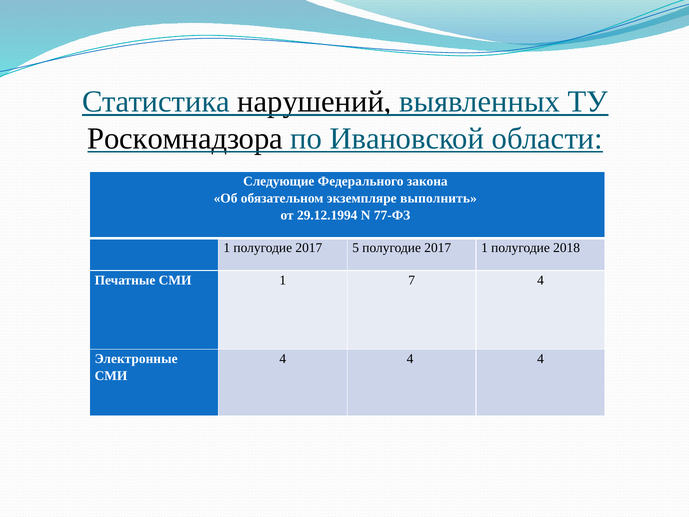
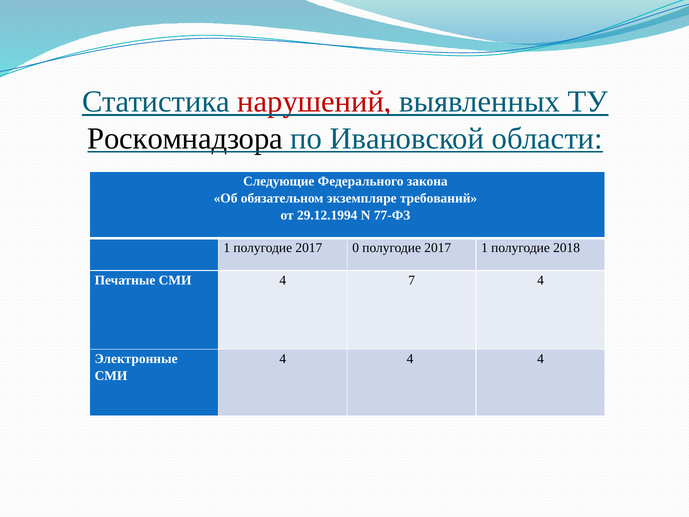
нарушений colour: black -> red
выполнить: выполнить -> требований
5: 5 -> 0
Печатные СМИ 1: 1 -> 4
